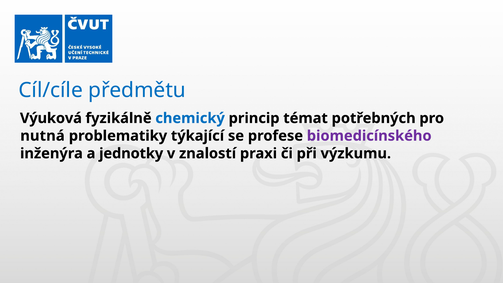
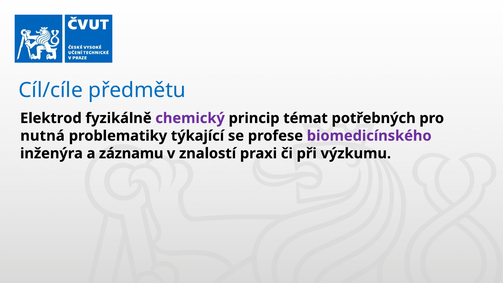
Výuková: Výuková -> Elektrod
chemický colour: blue -> purple
jednotky: jednotky -> záznamu
